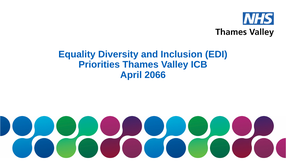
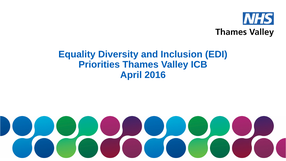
2066: 2066 -> 2016
